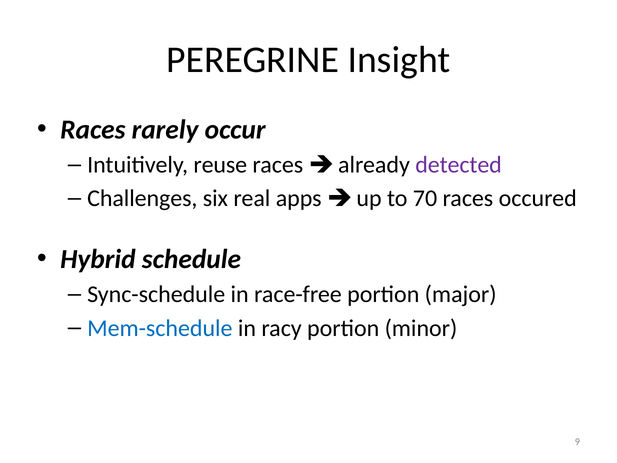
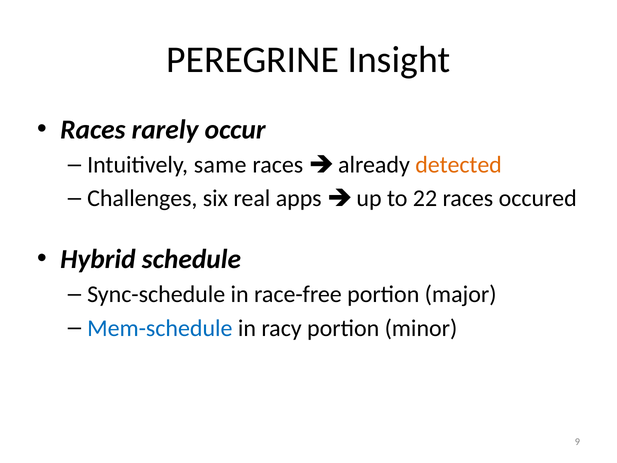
reuse: reuse -> same
detected colour: purple -> orange
70: 70 -> 22
